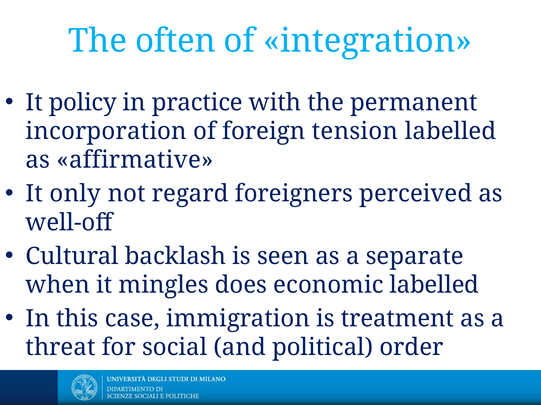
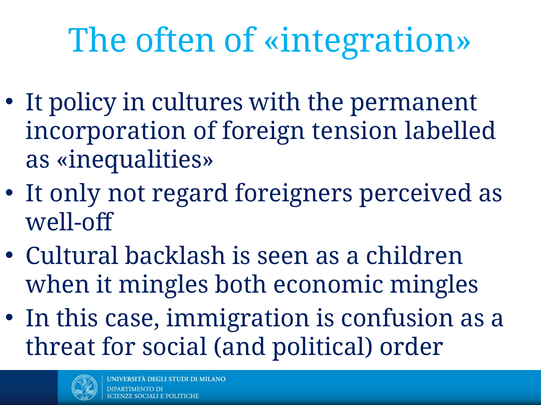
practice: practice -> cultures
affirmative: affirmative -> inequalities
separate: separate -> children
does: does -> both
economic labelled: labelled -> mingles
treatment: treatment -> confusion
